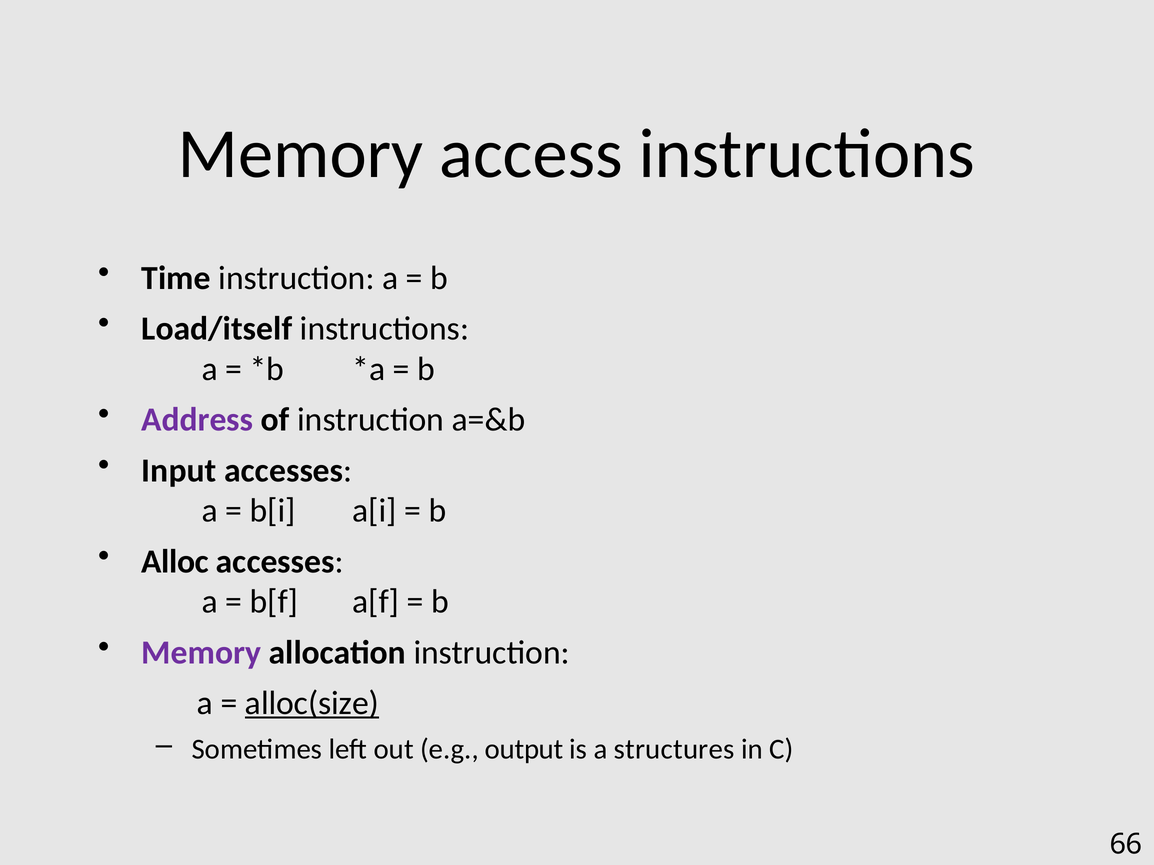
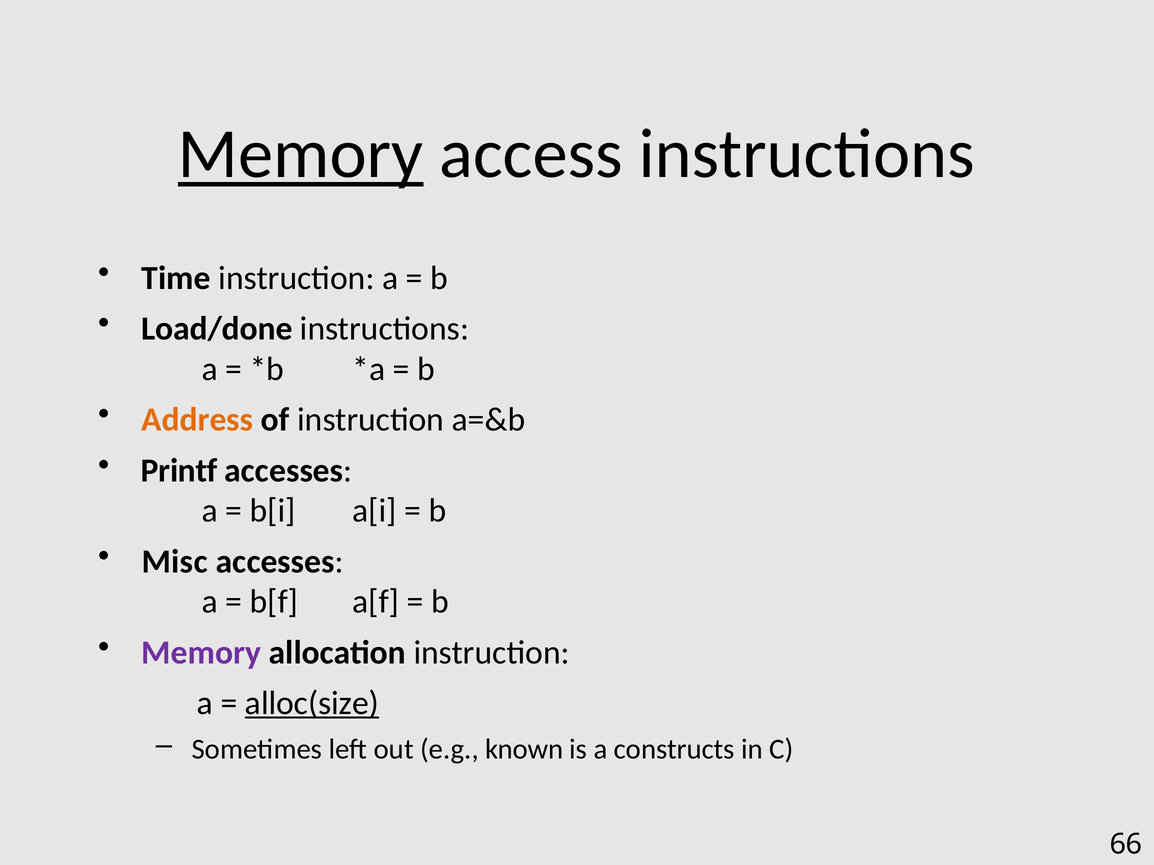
Memory at (301, 154) underline: none -> present
Load/itself: Load/itself -> Load/done
Address colour: purple -> orange
Input: Input -> Printf
Alloc: Alloc -> Misc
output: output -> known
structures: structures -> constructs
